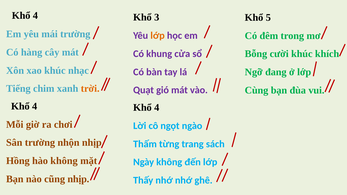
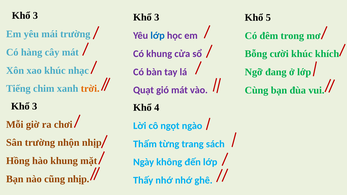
4 at (35, 16): 4 -> 3
lớp at (158, 36) colour: orange -> blue
4 at (35, 106): 4 -> 3
hào không: không -> khung
